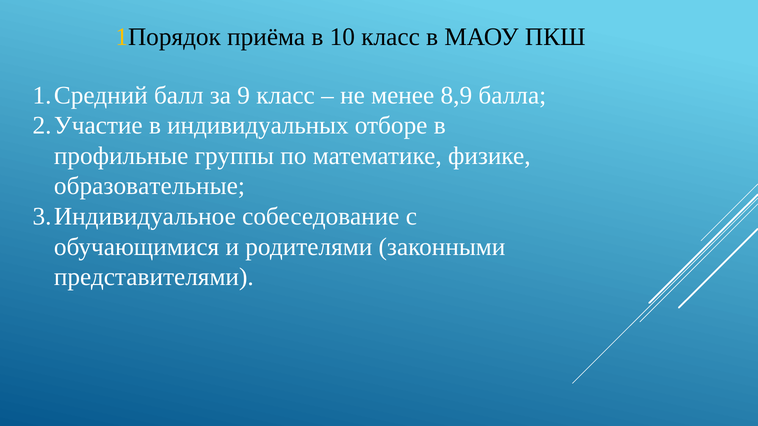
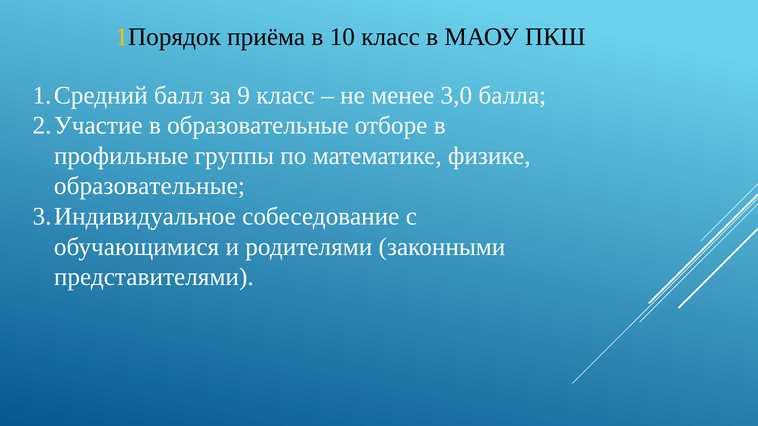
8,9: 8,9 -> 3,0
в индивидуальных: индивидуальных -> образовательные
